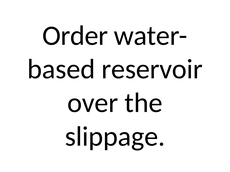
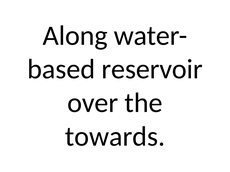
Order: Order -> Along
slippage: slippage -> towards
